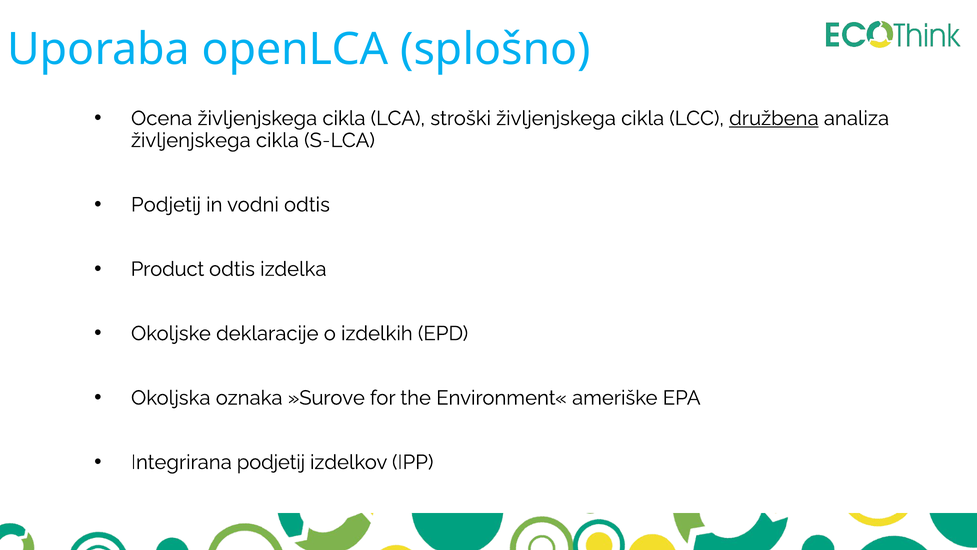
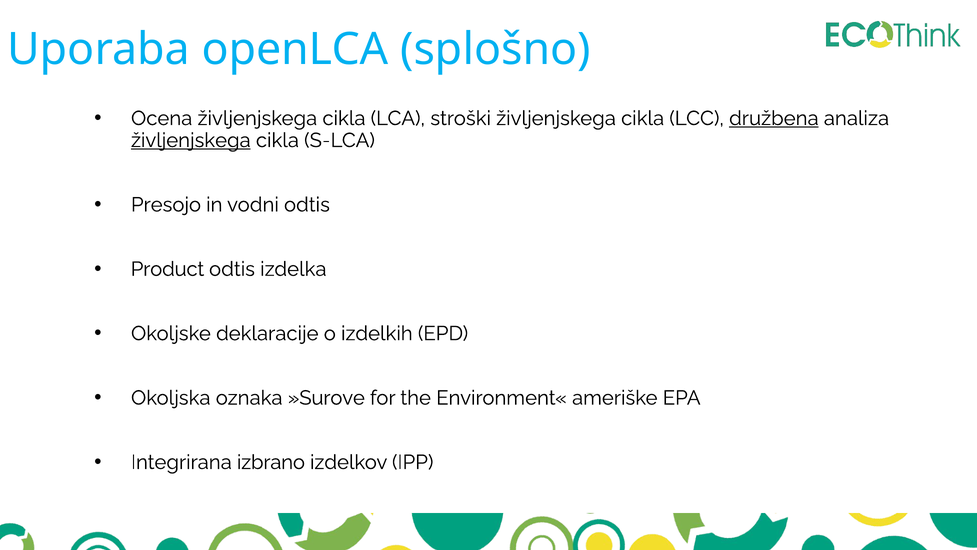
življenjskega at (191, 140) underline: none -> present
Podjetij at (166, 205): Podjetij -> Presojo
Integrirana podjetij: podjetij -> izbrano
